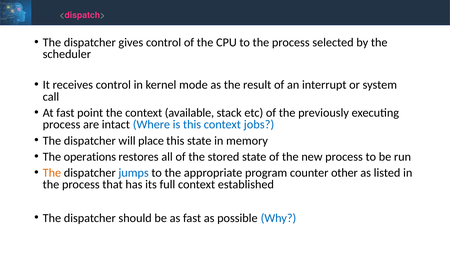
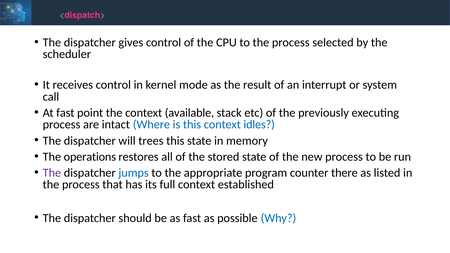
jobs: jobs -> idles
place: place -> trees
The at (52, 173) colour: orange -> purple
other: other -> there
